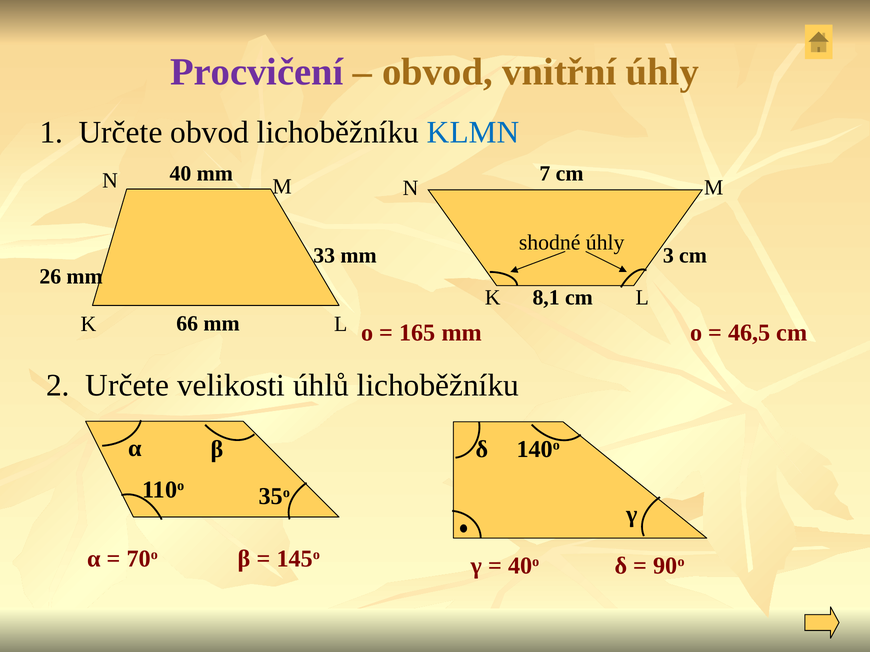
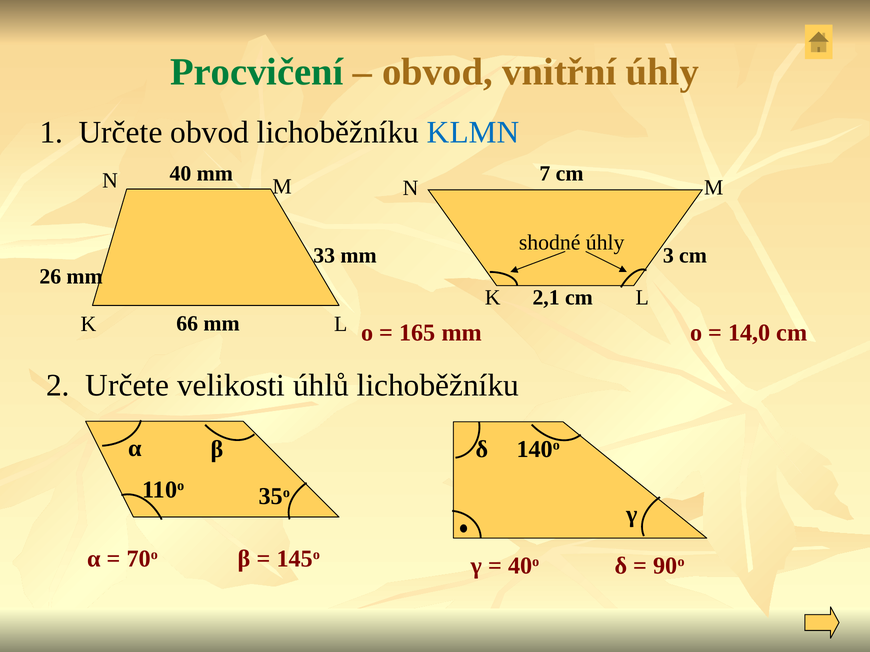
Procvičení colour: purple -> green
8,1: 8,1 -> 2,1
46,5: 46,5 -> 14,0
